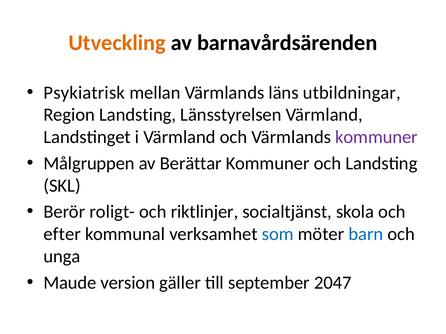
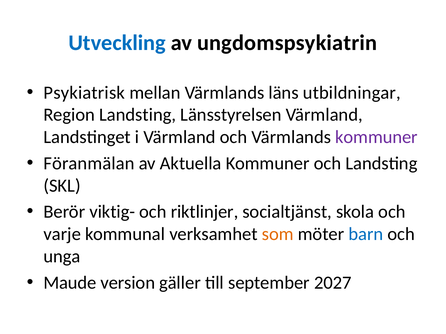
Utveckling colour: orange -> blue
barnavårdsärenden: barnavårdsärenden -> ungdomspsykiatrin
Målgruppen: Målgruppen -> Föranmälan
Berättar: Berättar -> Aktuella
roligt-: roligt- -> viktig-
efter: efter -> varje
som colour: blue -> orange
2047: 2047 -> 2027
